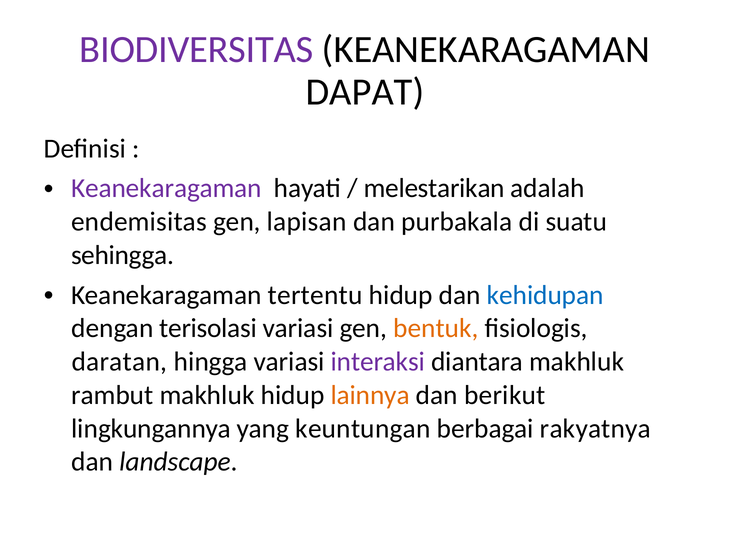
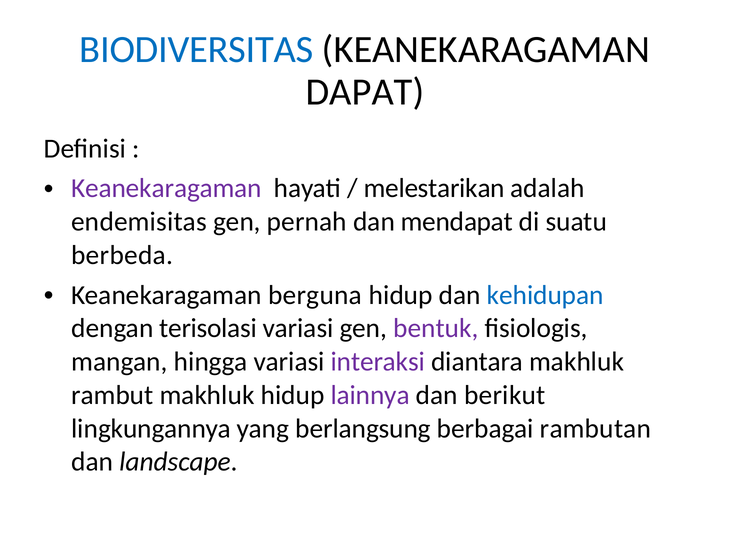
BIODIVERSITAS colour: purple -> blue
lapisan: lapisan -> pernah
purbakala: purbakala -> mendapat
sehingga: sehingga -> berbeda
tertentu: tertentu -> berguna
bentuk colour: orange -> purple
daratan: daratan -> mangan
lainnya colour: orange -> purple
keuntungan: keuntungan -> berlangsung
rakyatnya: rakyatnya -> rambutan
